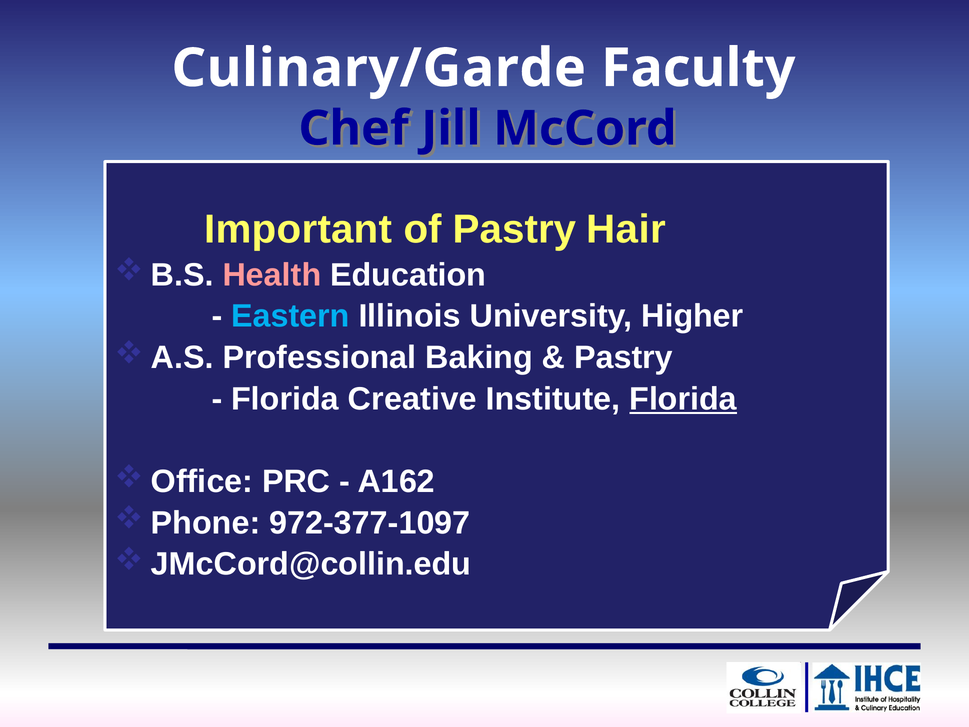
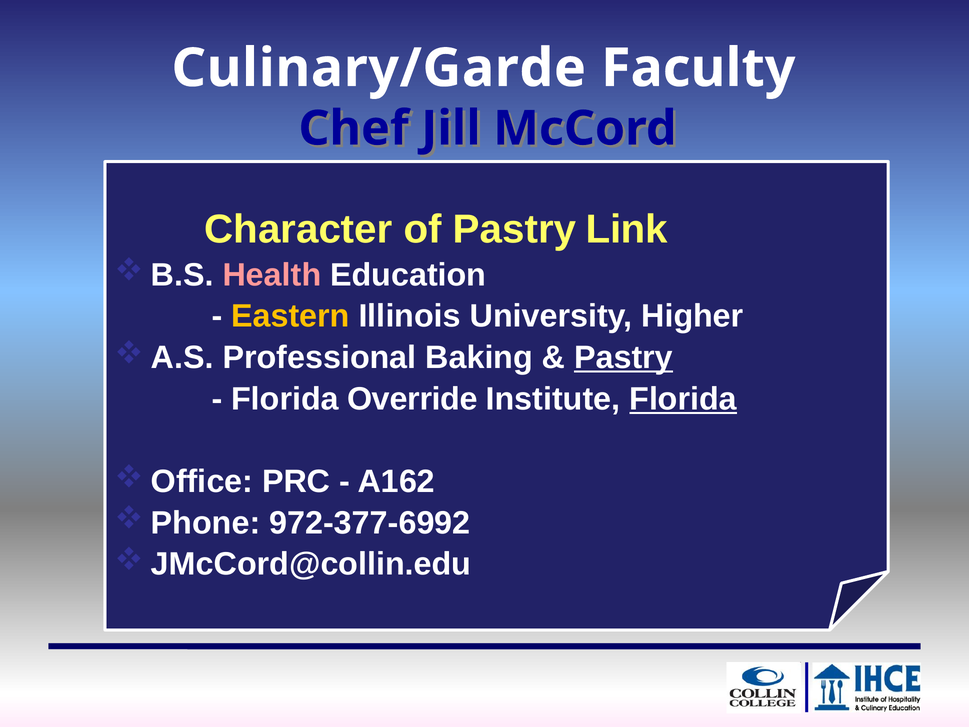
Important: Important -> Character
Hair: Hair -> Link
Eastern colour: light blue -> yellow
Pastry at (623, 358) underline: none -> present
Creative: Creative -> Override
972-377-1097: 972-377-1097 -> 972-377-6992
